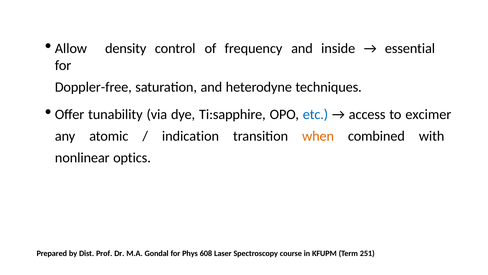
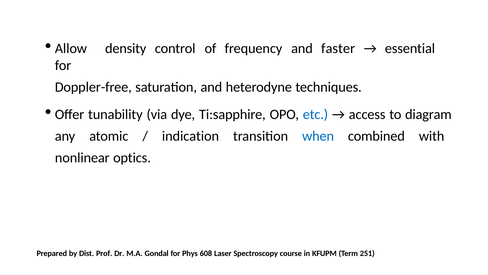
inside: inside -> faster
excimer: excimer -> diagram
when colour: orange -> blue
